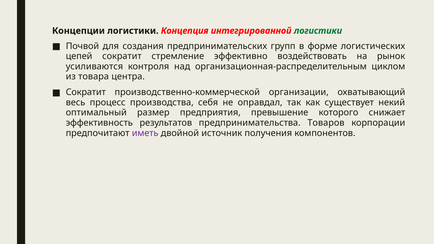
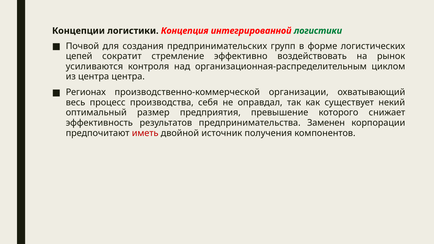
из товара: товара -> центра
Сократит at (86, 92): Сократит -> Регионах
Товаров: Товаров -> Заменен
иметь colour: purple -> red
